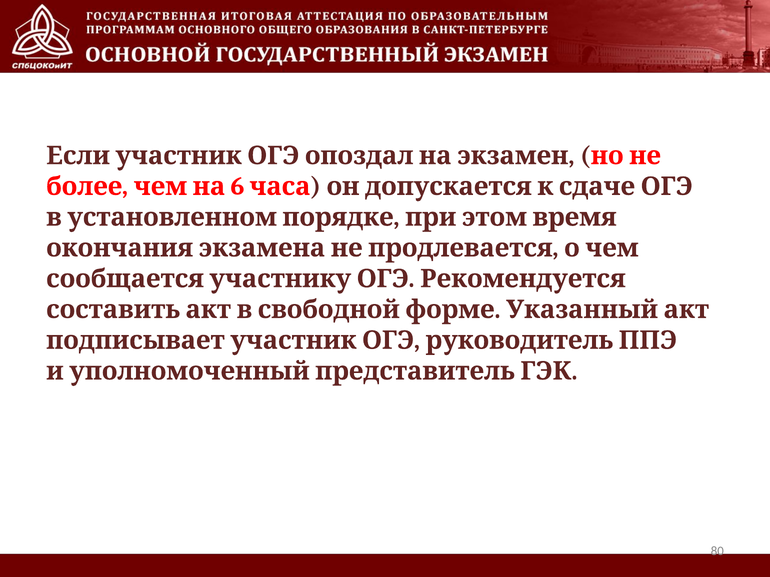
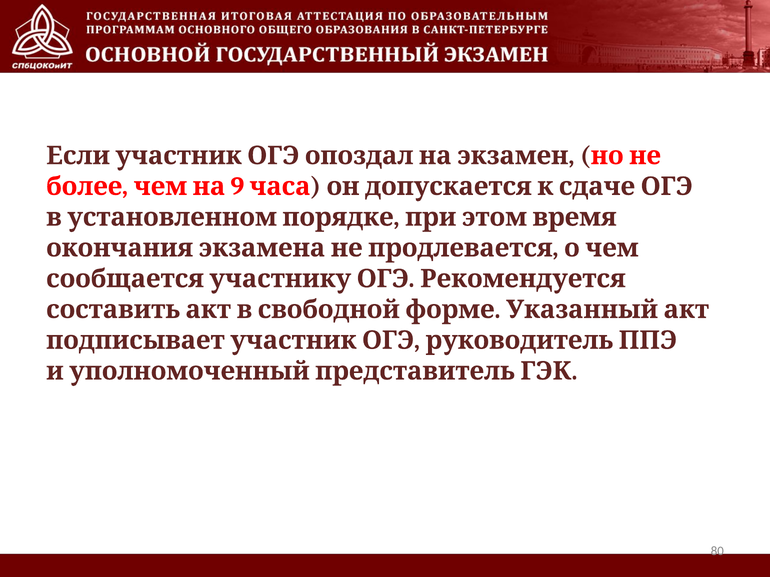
6: 6 -> 9
